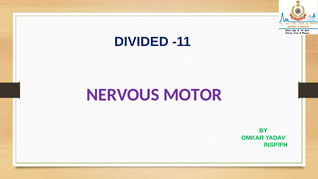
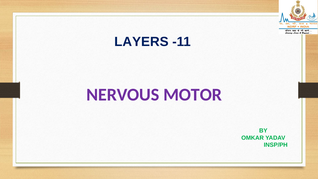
DIVIDED: DIVIDED -> LAYERS
